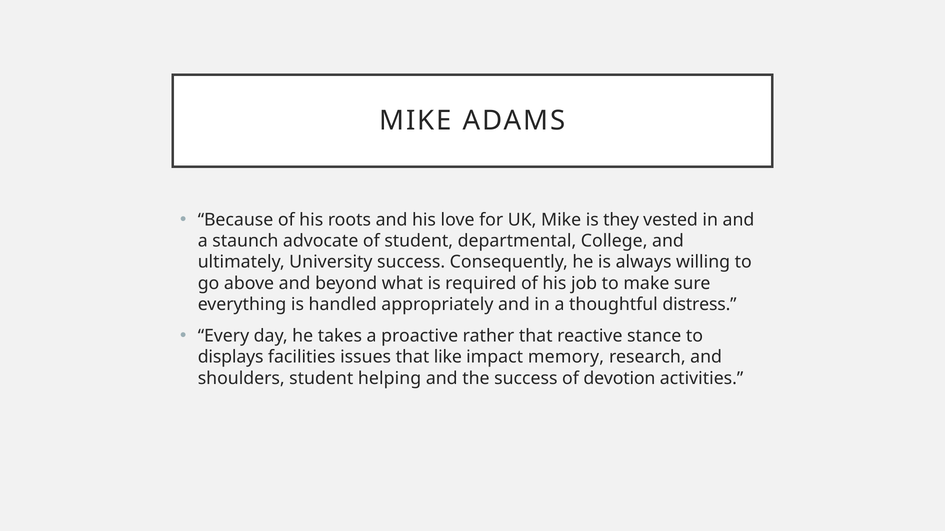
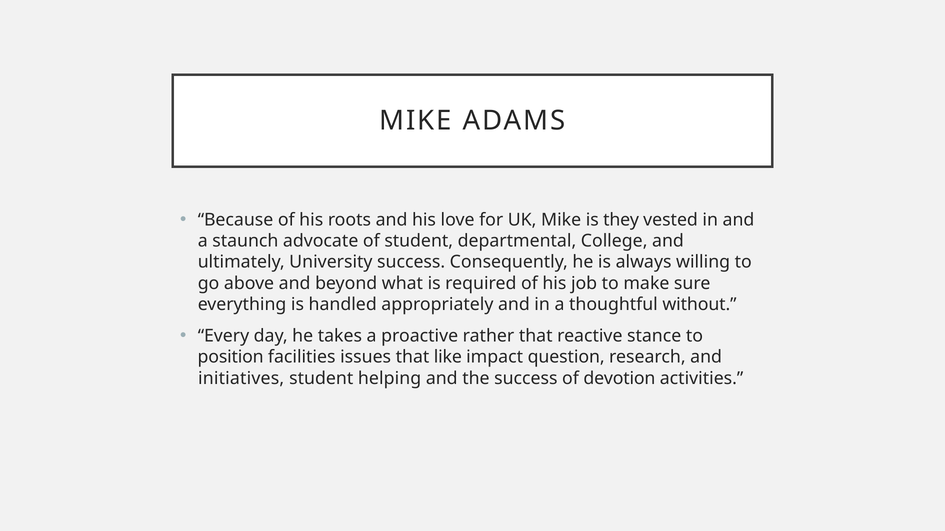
distress: distress -> without
displays: displays -> position
memory: memory -> question
shoulders: shoulders -> initiatives
